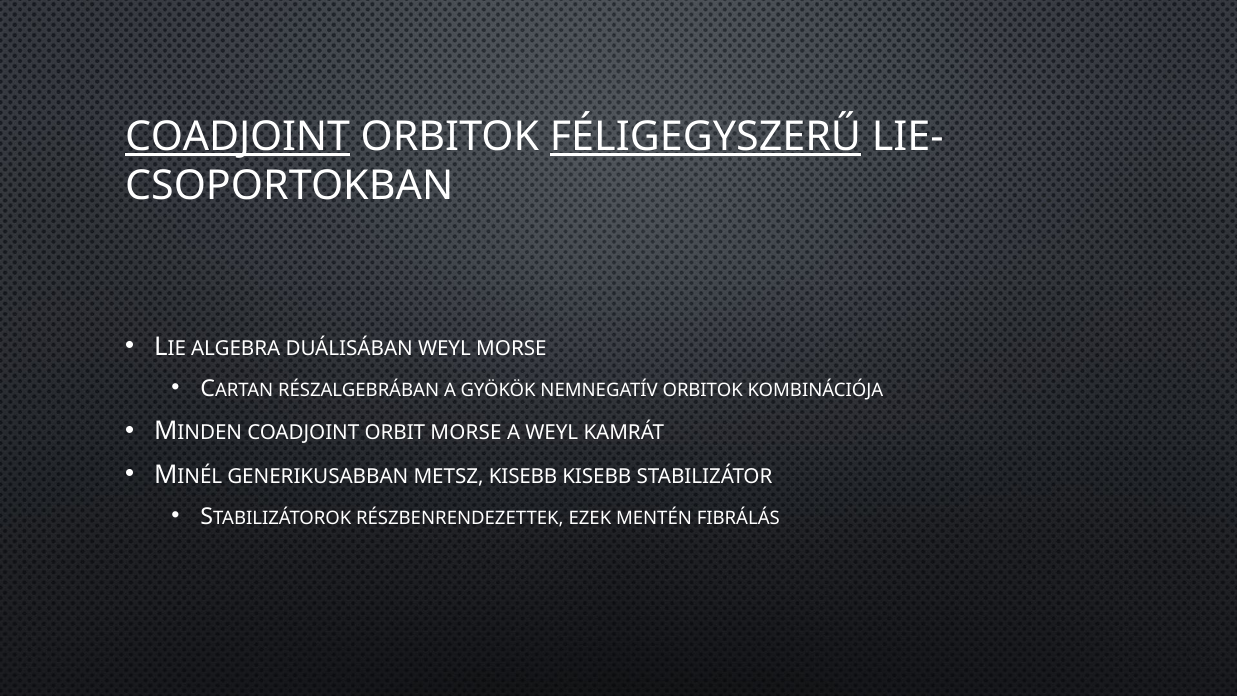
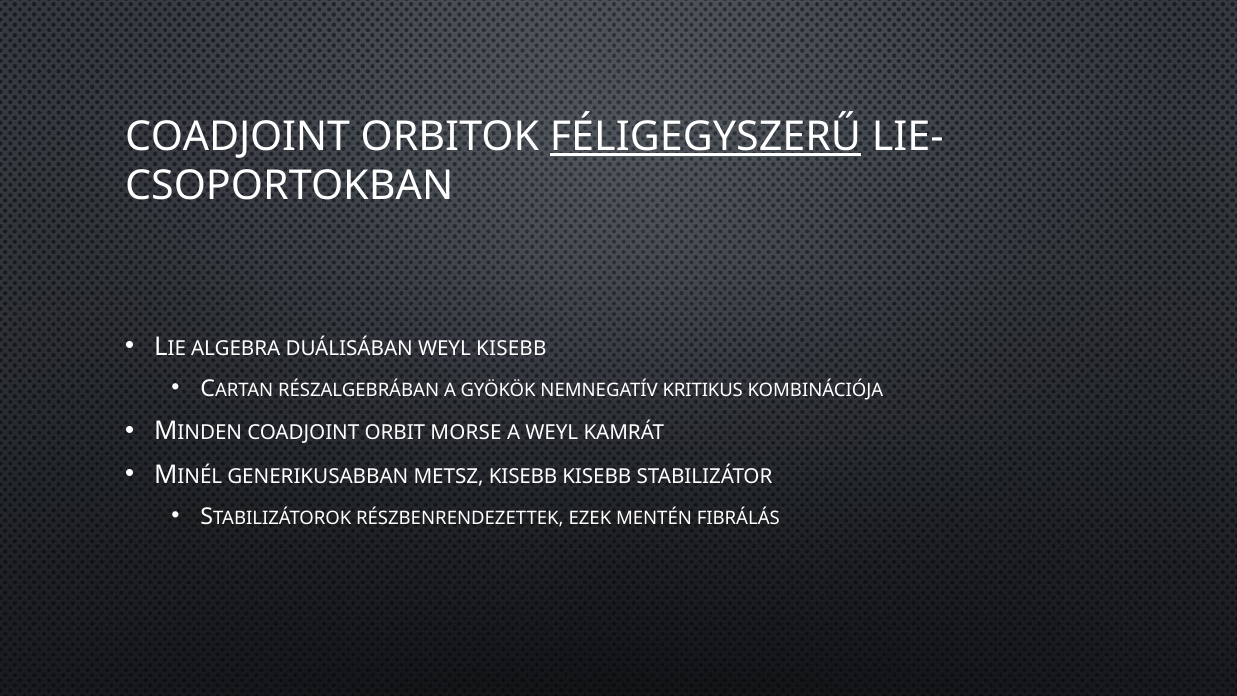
COADJOINT at (238, 137) underline: present -> none
WEYL MORSE: MORSE -> KISEBB
NEMNEGATÍV ORBITOK: ORBITOK -> KRITIKUS
